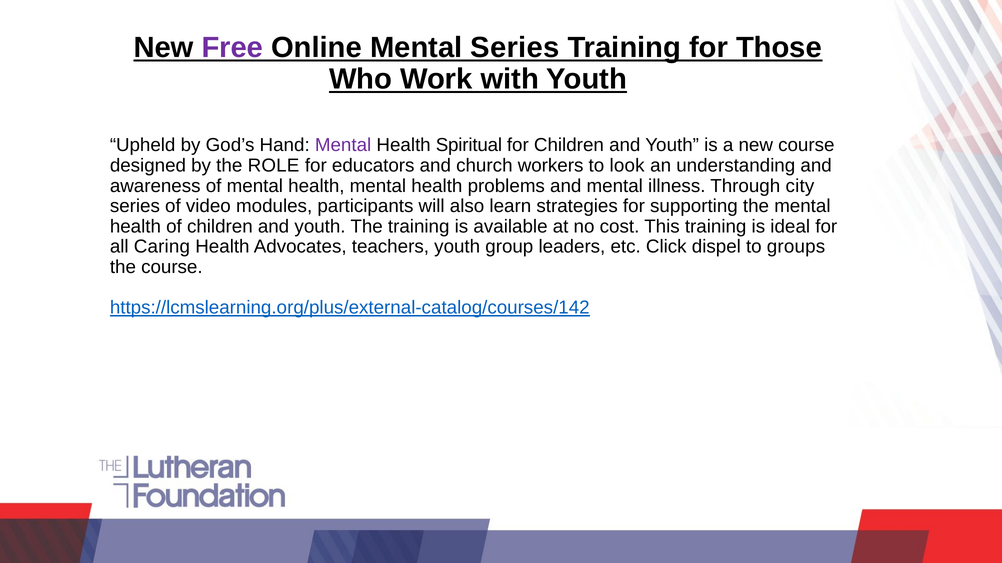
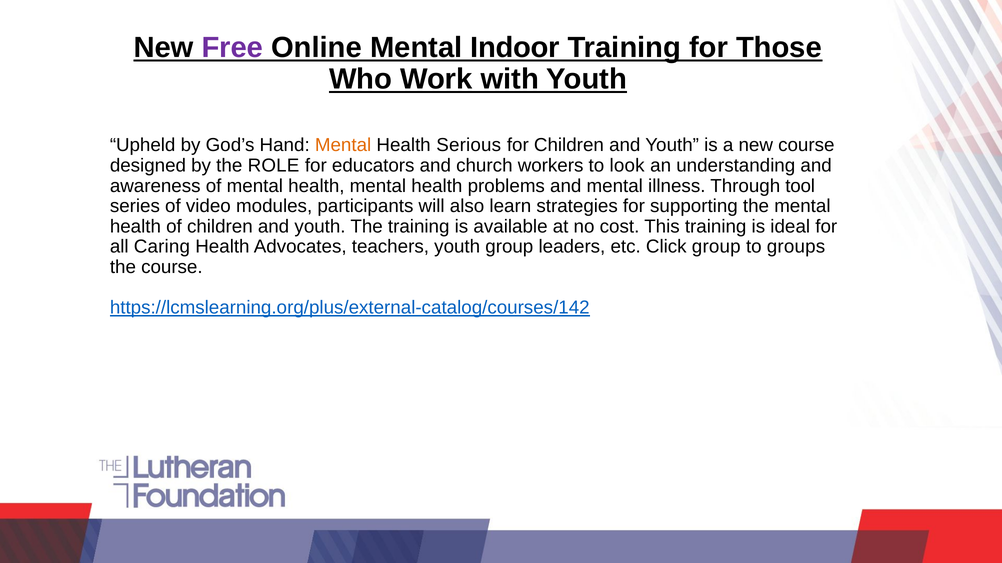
Mental Series: Series -> Indoor
Mental at (343, 145) colour: purple -> orange
Spiritual: Spiritual -> Serious
city: city -> tool
Click dispel: dispel -> group
